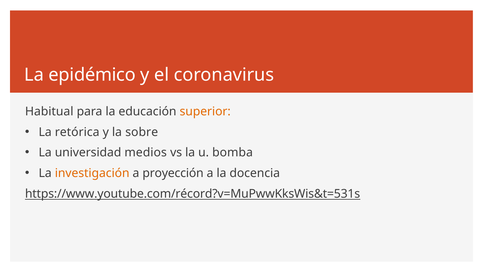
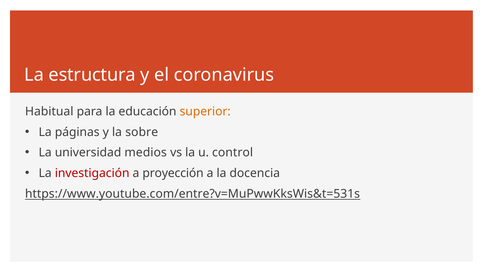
epidémico: epidémico -> estructura
retórica: retórica -> páginas
bomba: bomba -> control
investigación colour: orange -> red
https://www.youtube.com/récord?v=MuPwwKksWis&t=531s: https://www.youtube.com/récord?v=MuPwwKksWis&t=531s -> https://www.youtube.com/entre?v=MuPwwKksWis&t=531s
